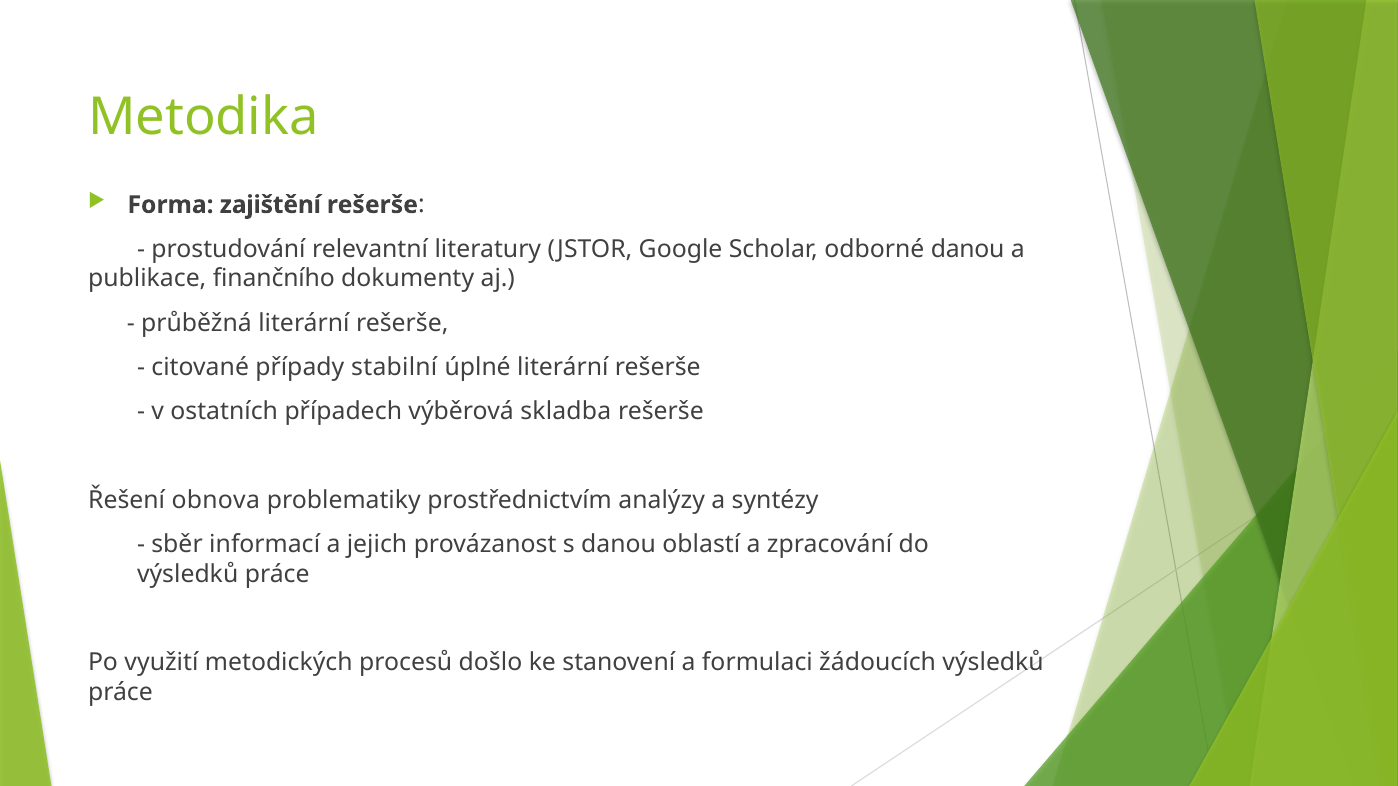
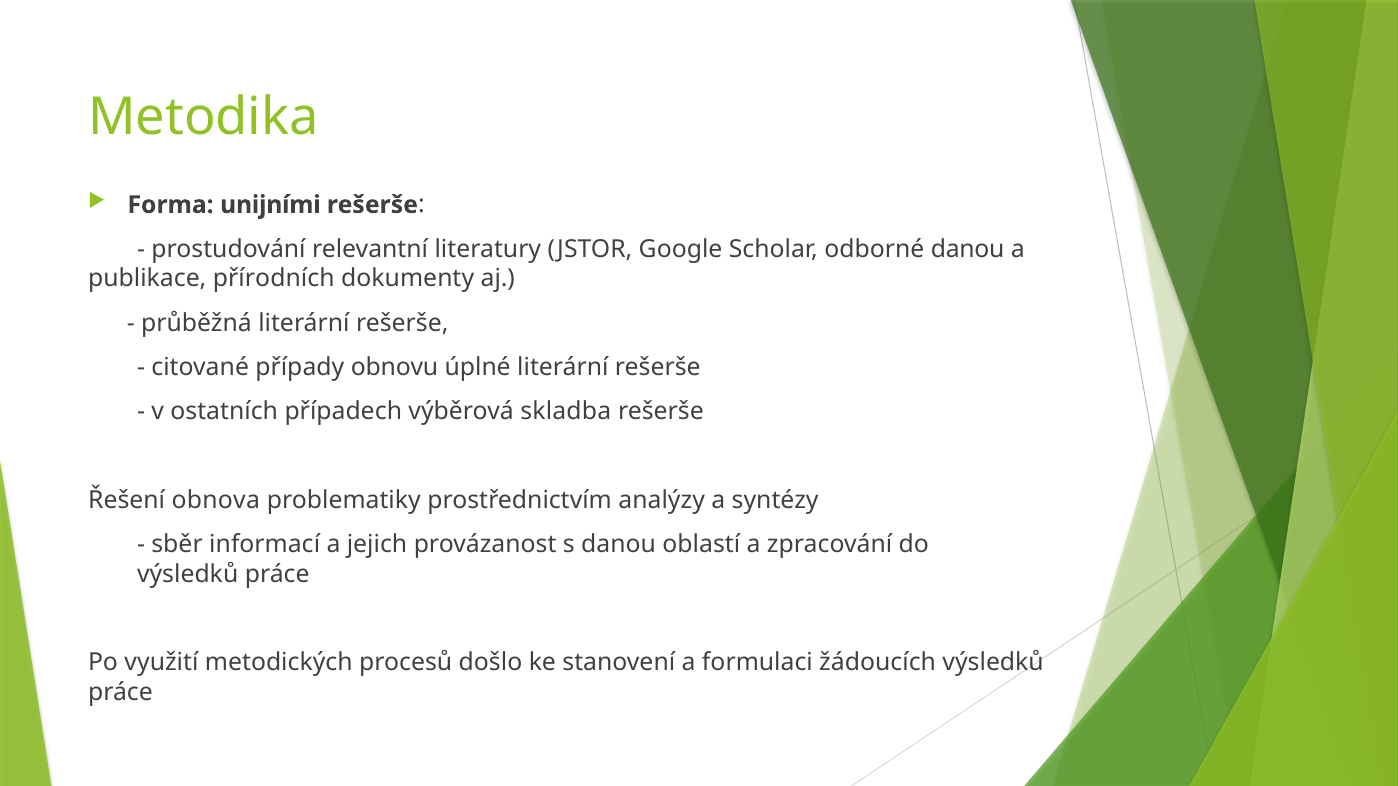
zajištění: zajištění -> unijními
finančního: finančního -> přírodních
stabilní: stabilní -> obnovu
